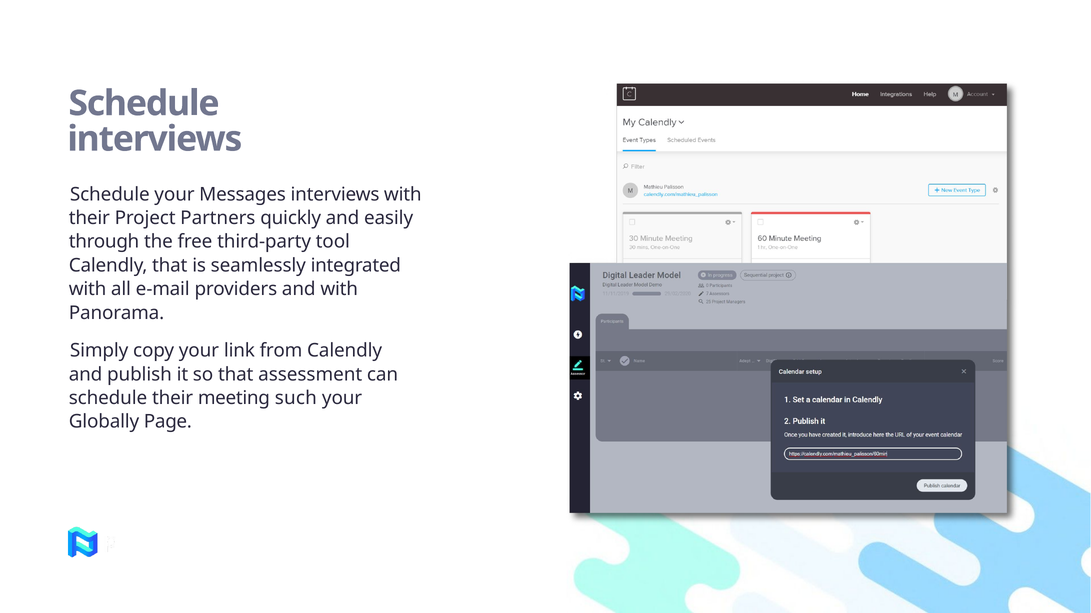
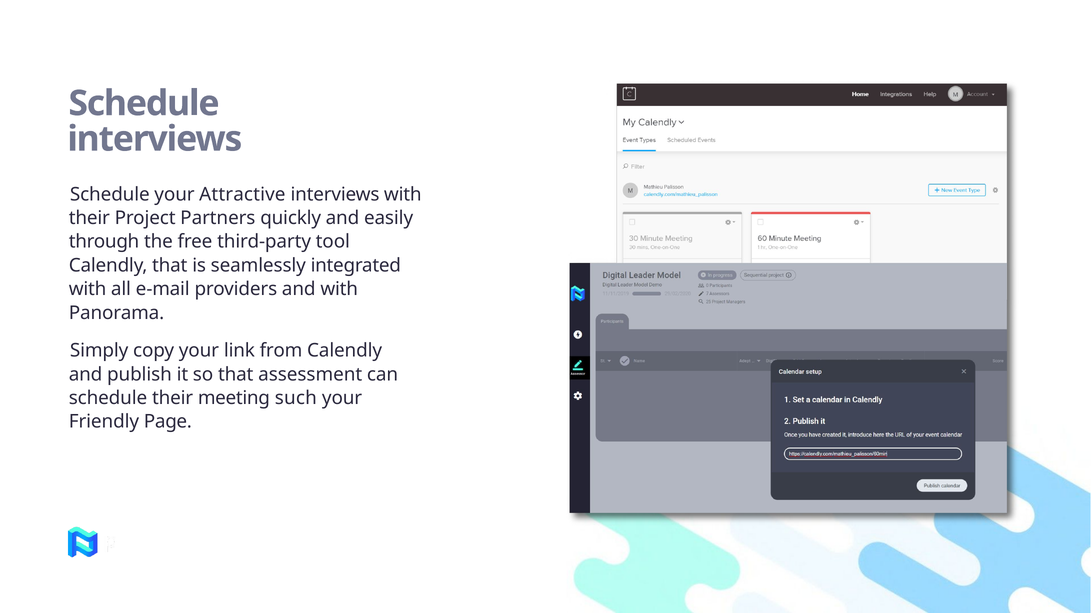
Messages: Messages -> Attractive
Globally: Globally -> Friendly
